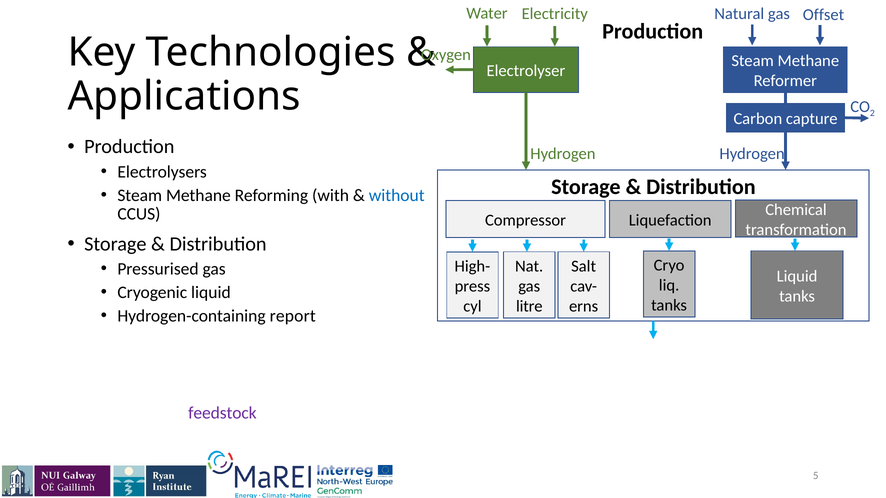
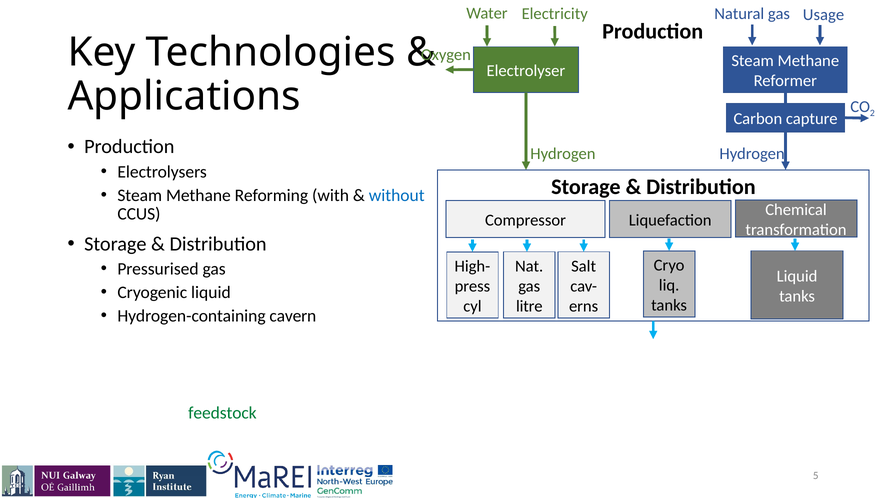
Offset: Offset -> Usage
report: report -> cavern
feedstock colour: purple -> green
